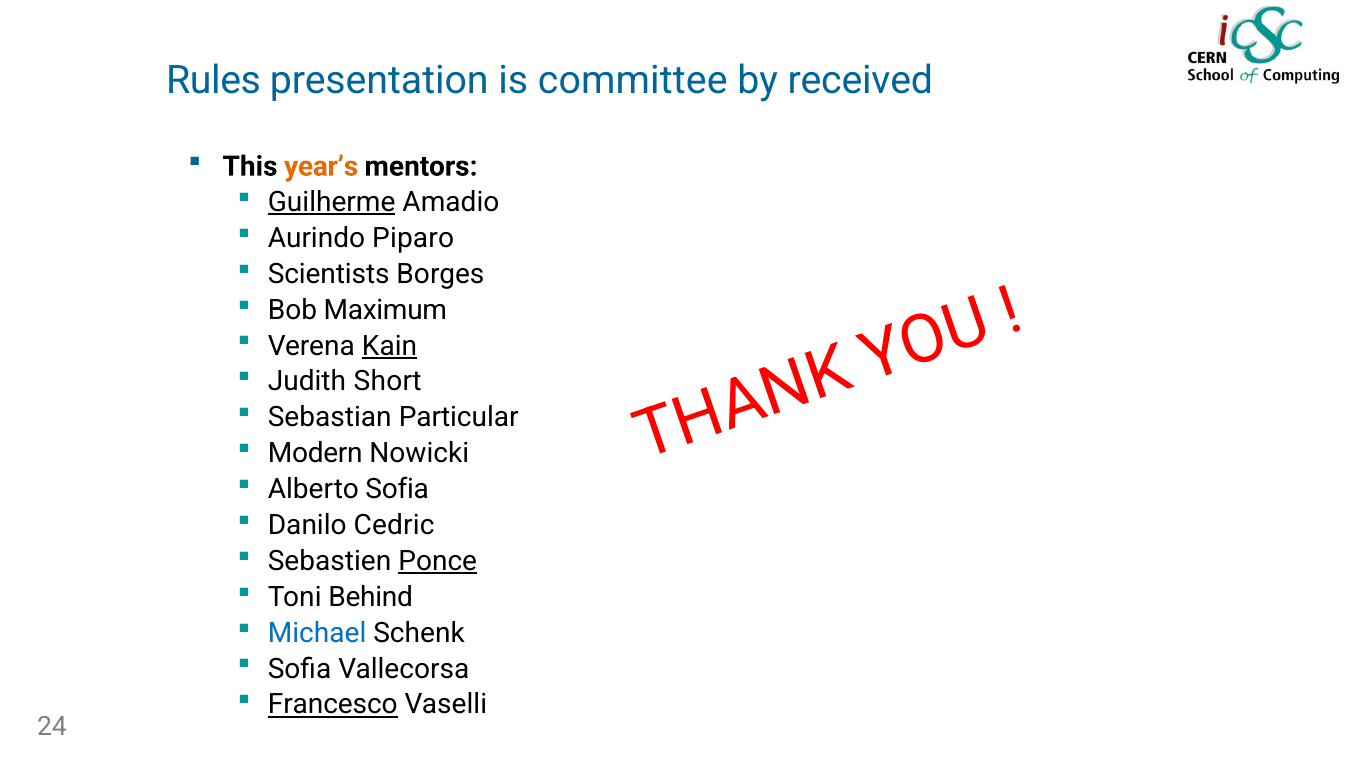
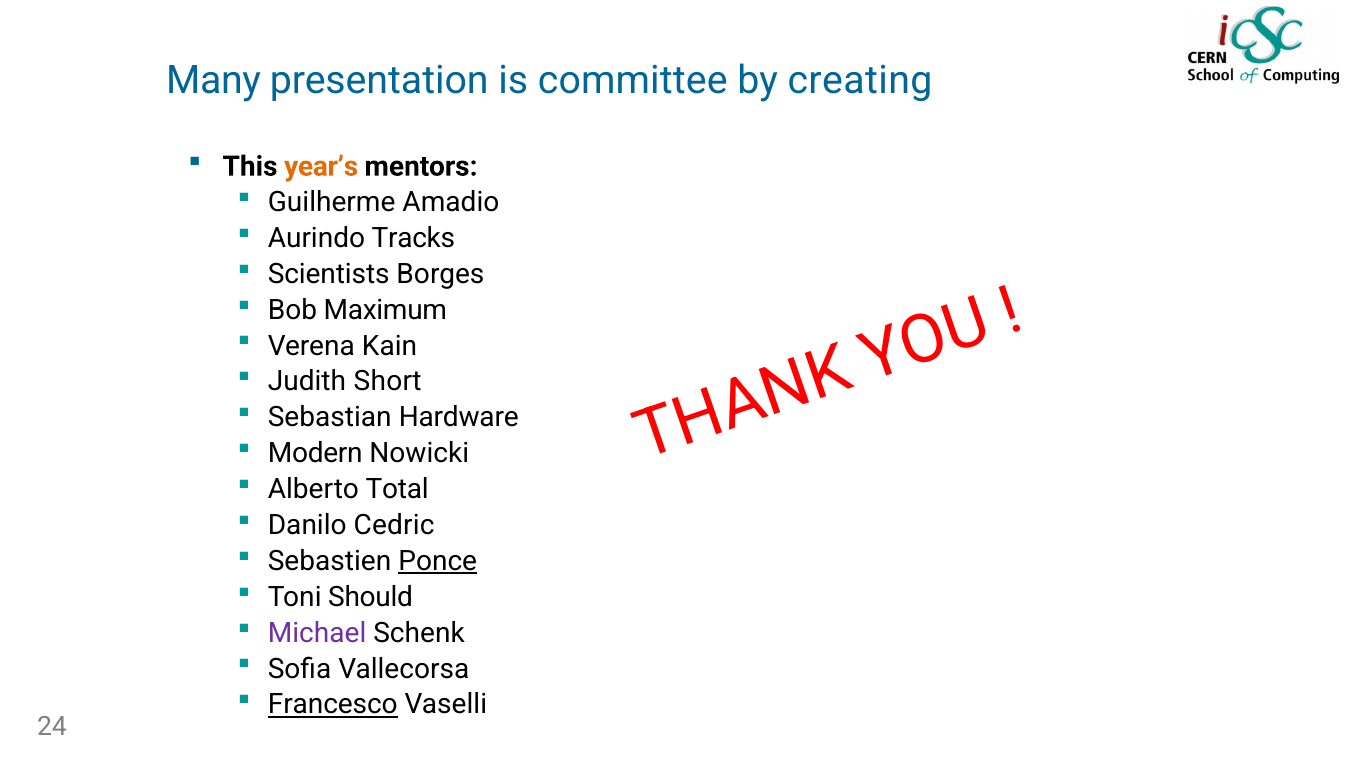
Rules: Rules -> Many
received: received -> creating
Guilherme underline: present -> none
Piparo: Piparo -> Tracks
Kain underline: present -> none
Particular: Particular -> Hardware
Alberto Sofia: Sofia -> Total
Behind: Behind -> Should
Michael colour: blue -> purple
